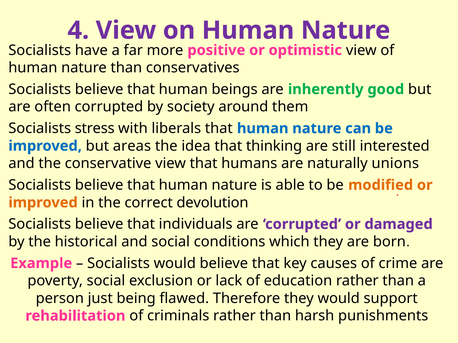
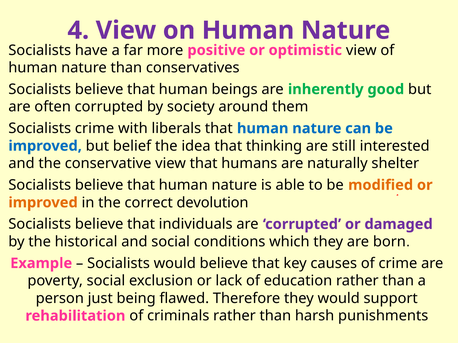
Socialists stress: stress -> crime
areas: areas -> belief
unions: unions -> shelter
